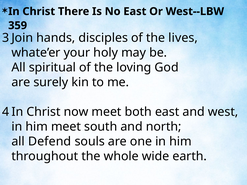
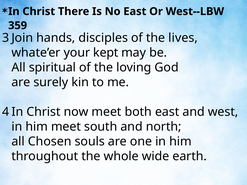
holy: holy -> kept
Defend: Defend -> Chosen
